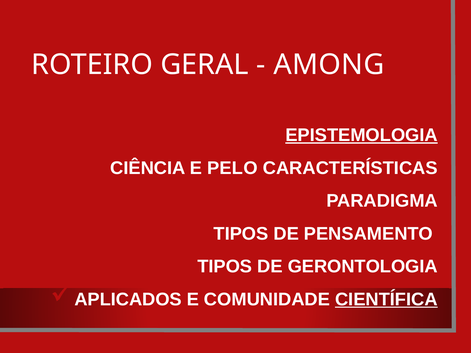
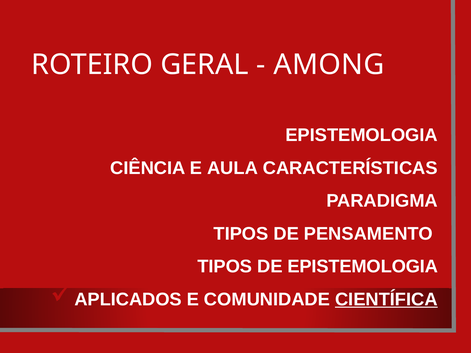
EPISTEMOLOGIA at (362, 135) underline: present -> none
PELO: PELO -> AULA
DE GERONTOLOGIA: GERONTOLOGIA -> EPISTEMOLOGIA
